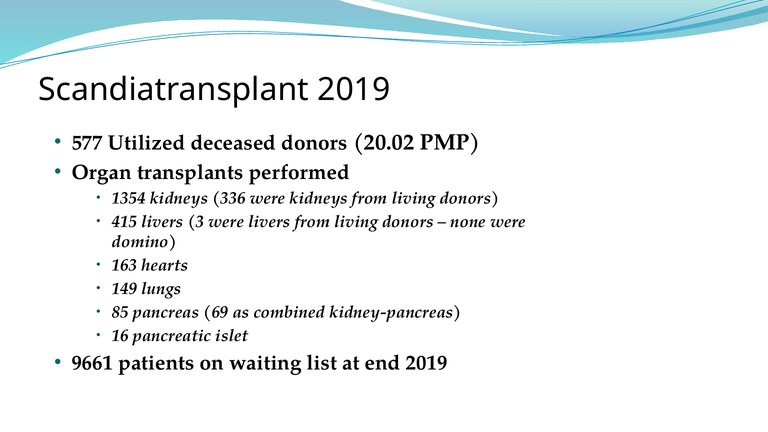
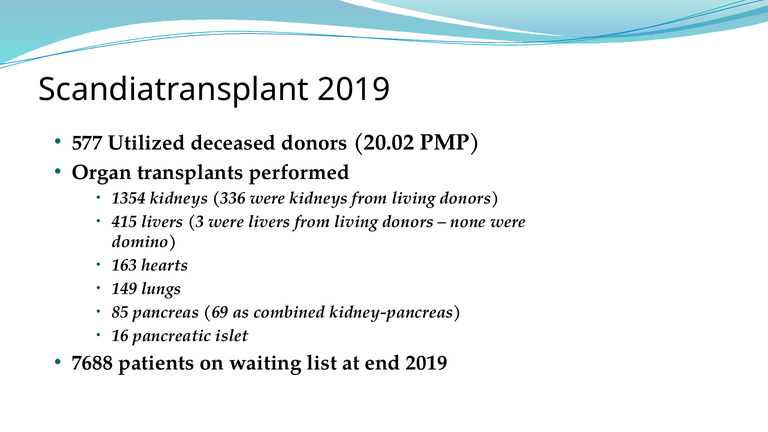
9661: 9661 -> 7688
